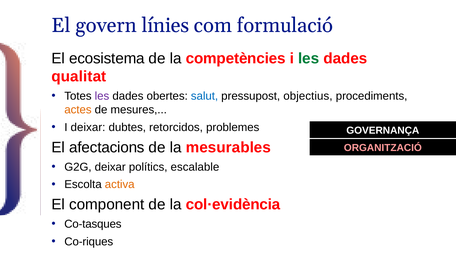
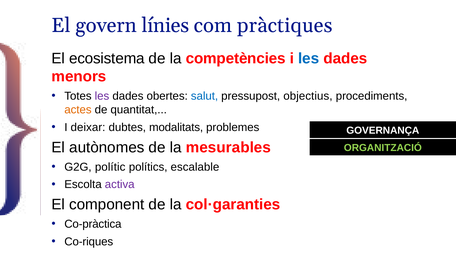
formulació: formulació -> pràctiques
les at (309, 58) colour: green -> blue
qualitat: qualitat -> menors
mesures: mesures -> quantitat
retorcidos: retorcidos -> modalitats
afectacions: afectacions -> autònomes
ORGANITZACIÓ colour: pink -> light green
G2G deixar: deixar -> polític
activa colour: orange -> purple
col·evidència: col·evidència -> col·garanties
Co-tasques: Co-tasques -> Co-pràctica
